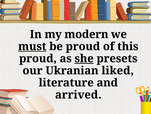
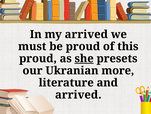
my modern: modern -> arrived
must underline: present -> none
liked: liked -> more
